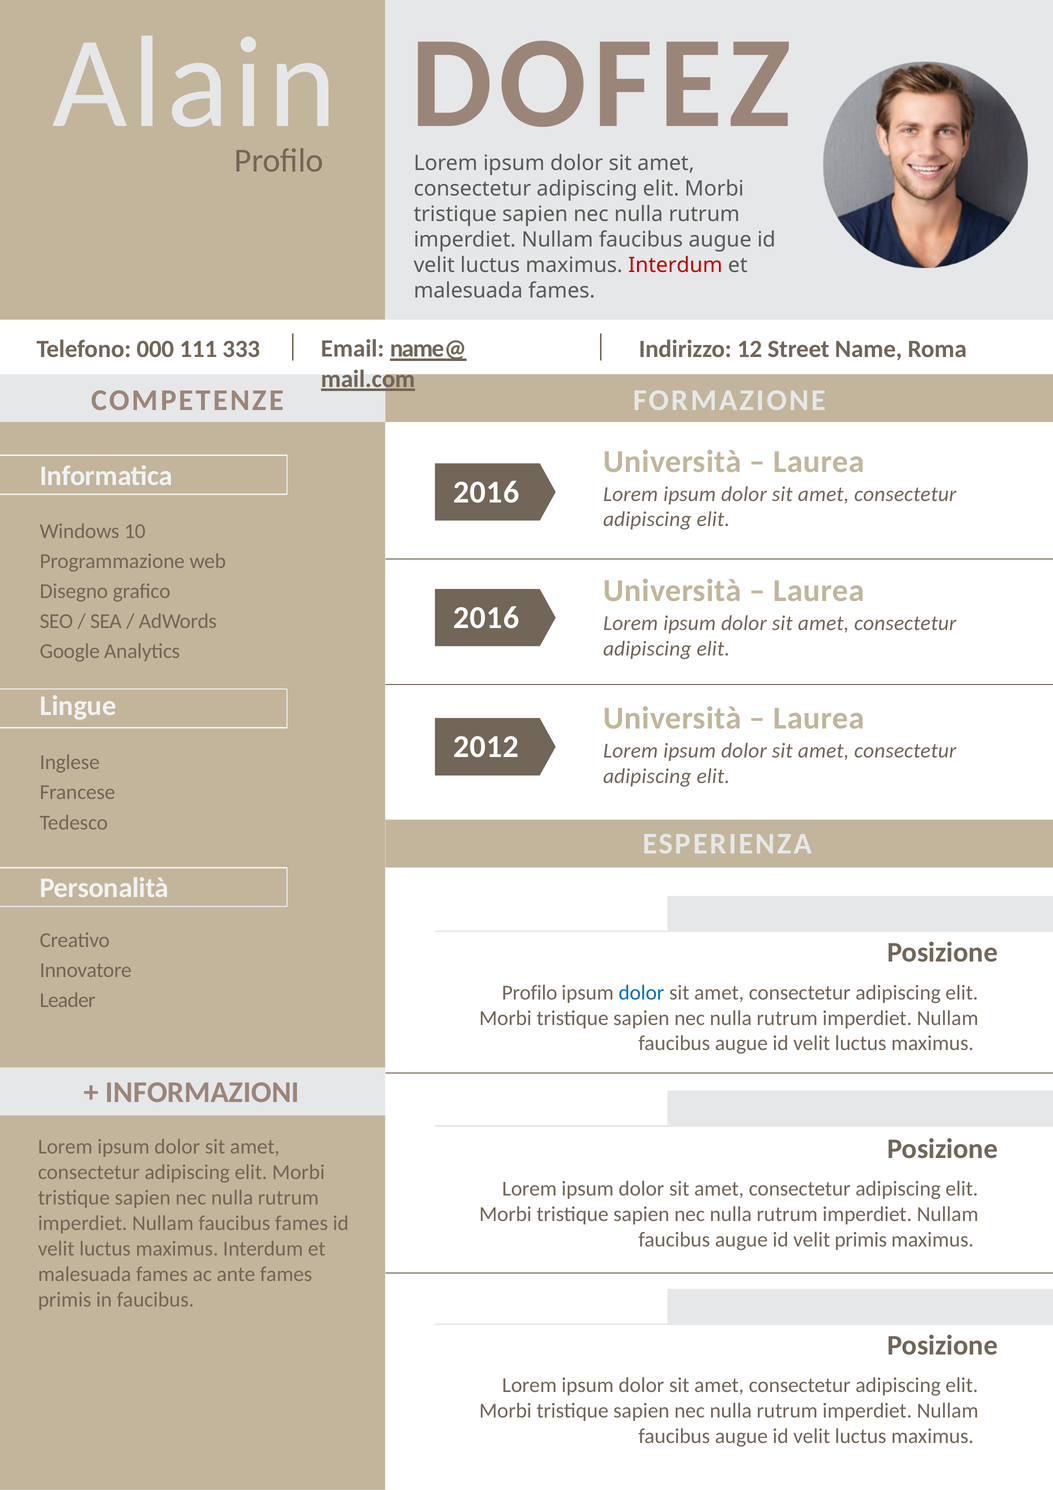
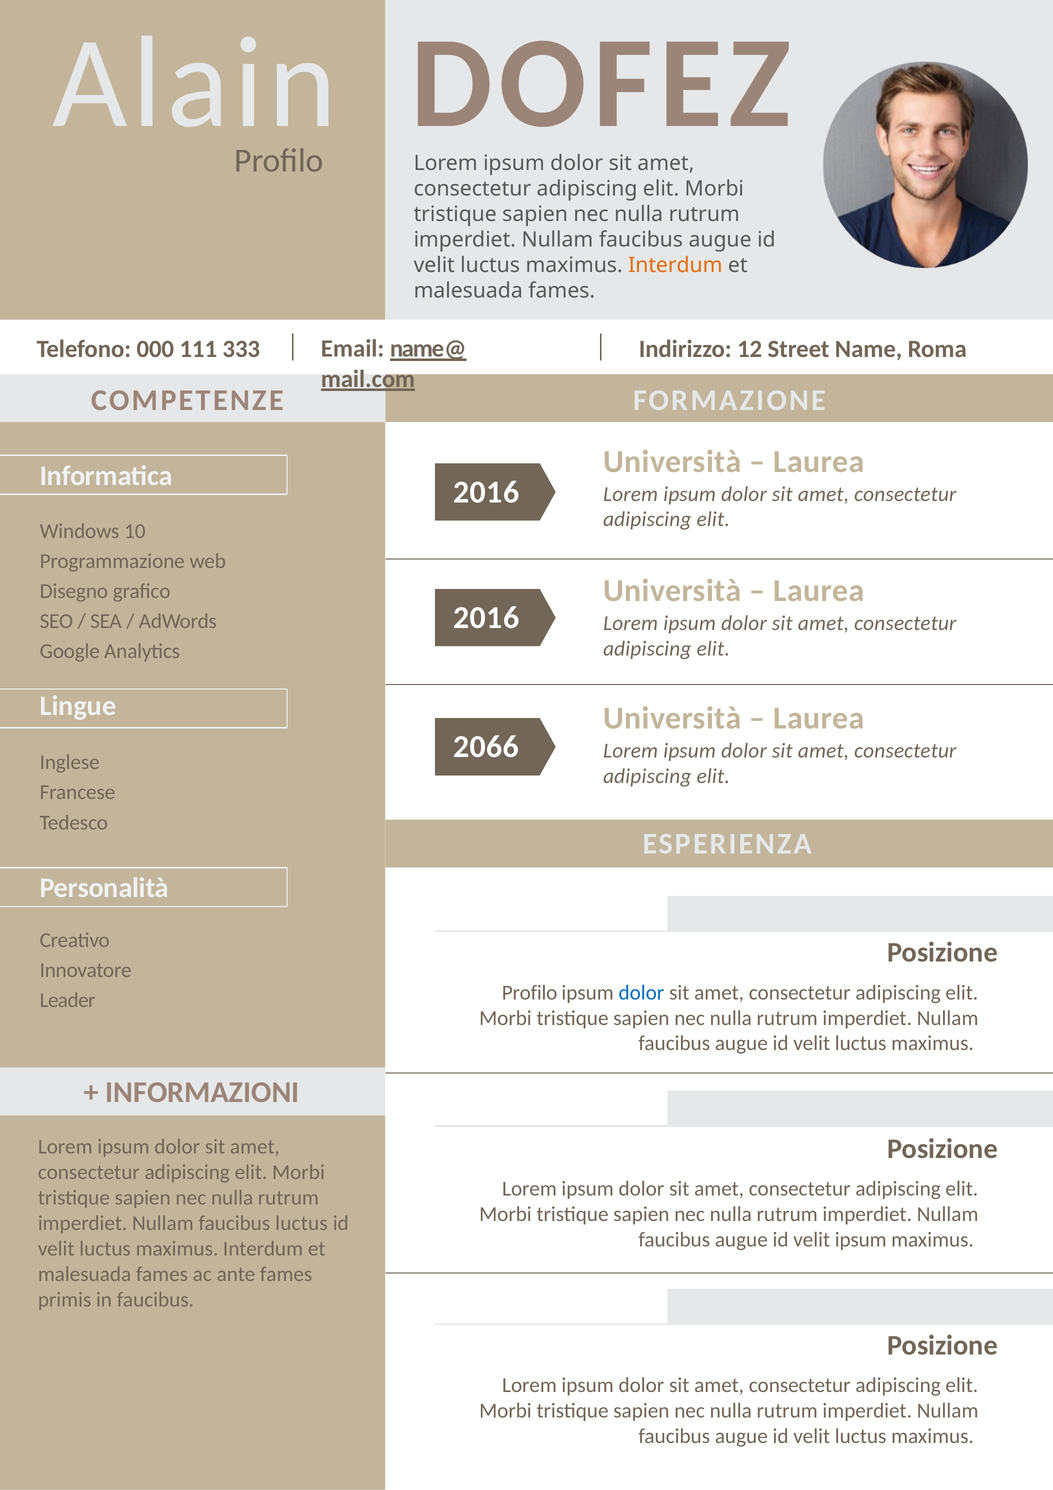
Interdum at (675, 265) colour: red -> orange
2012: 2012 -> 2066
faucibus fames: fames -> luctus
velit primis: primis -> ipsum
